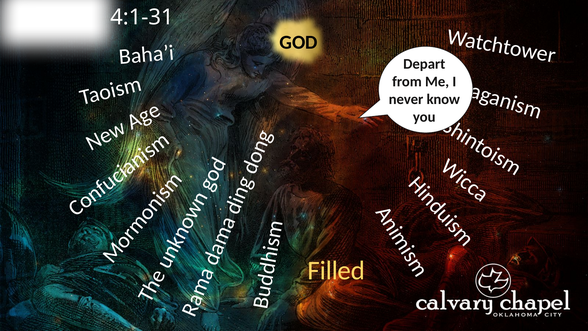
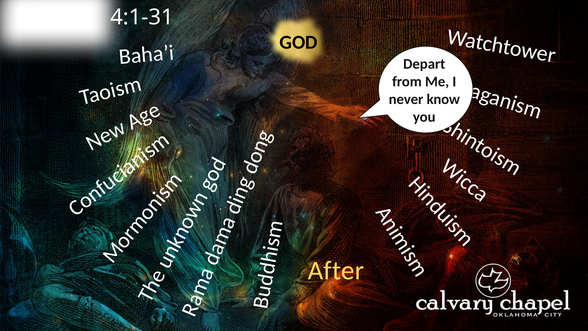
Filled: Filled -> After
